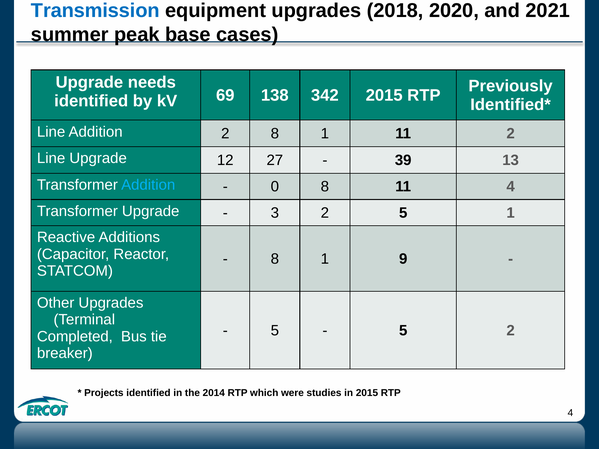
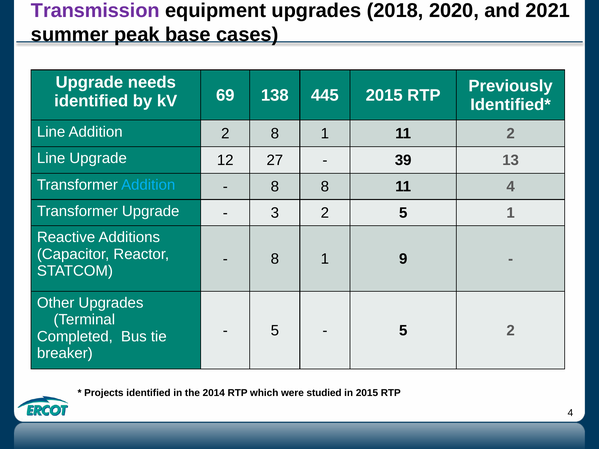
Transmission colour: blue -> purple
342: 342 -> 445
0 at (275, 187): 0 -> 8
studies: studies -> studied
